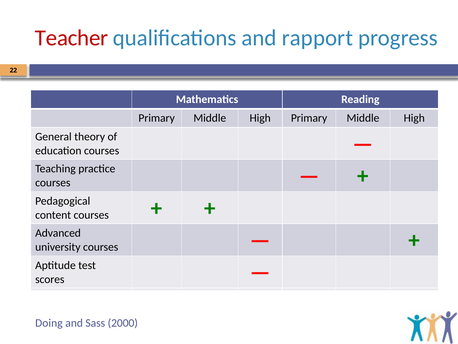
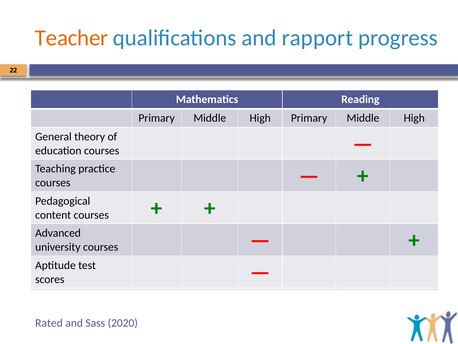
Teacher colour: red -> orange
Doing: Doing -> Rated
2000: 2000 -> 2020
